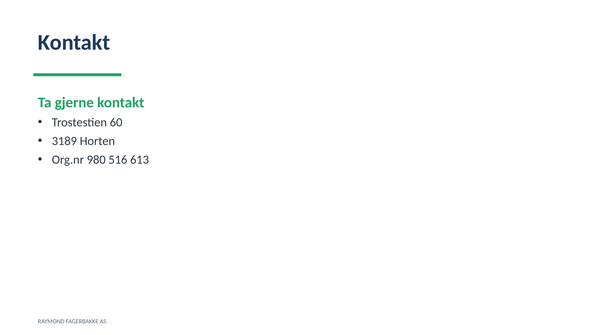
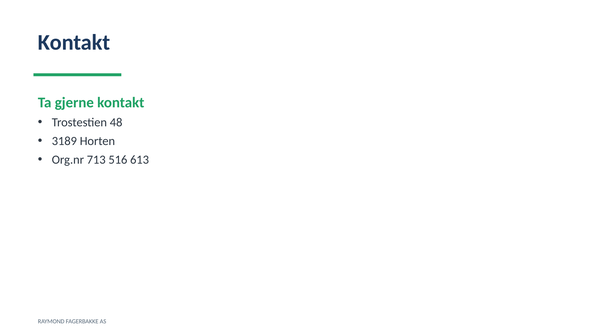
60: 60 -> 48
980: 980 -> 713
